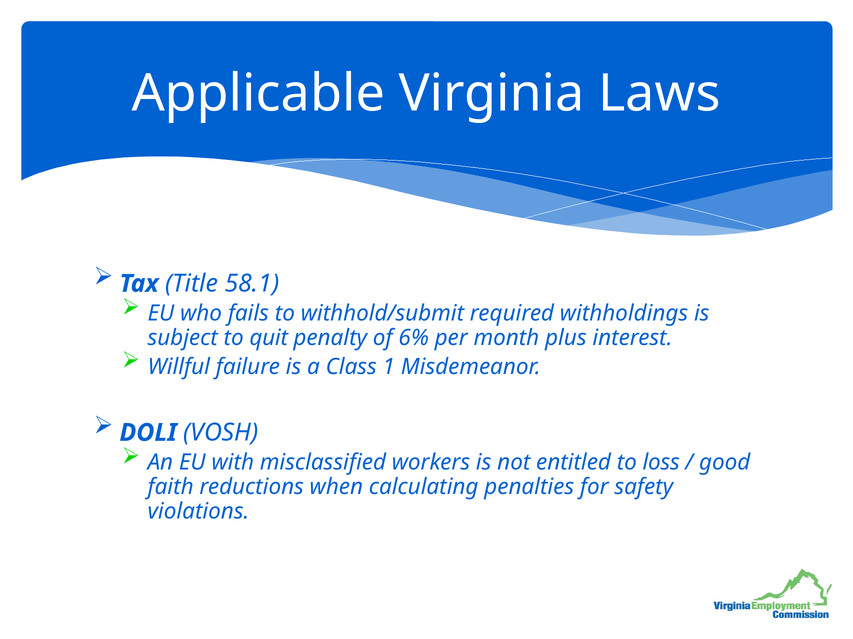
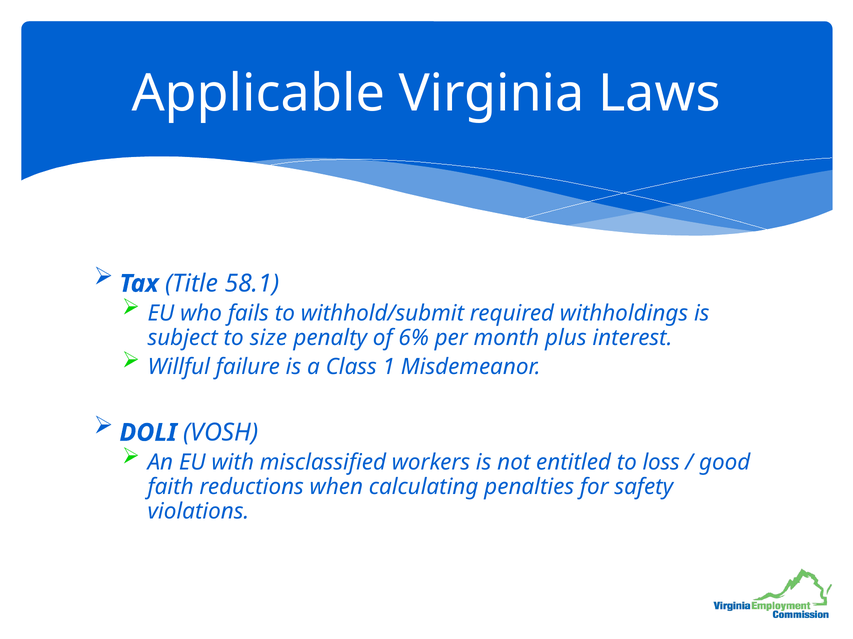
quit: quit -> size
